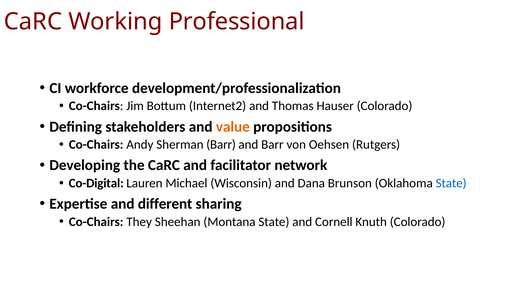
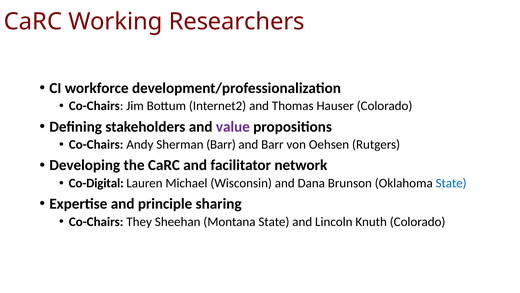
Professional: Professional -> Researchers
value colour: orange -> purple
different: different -> principle
Cornell: Cornell -> Lincoln
